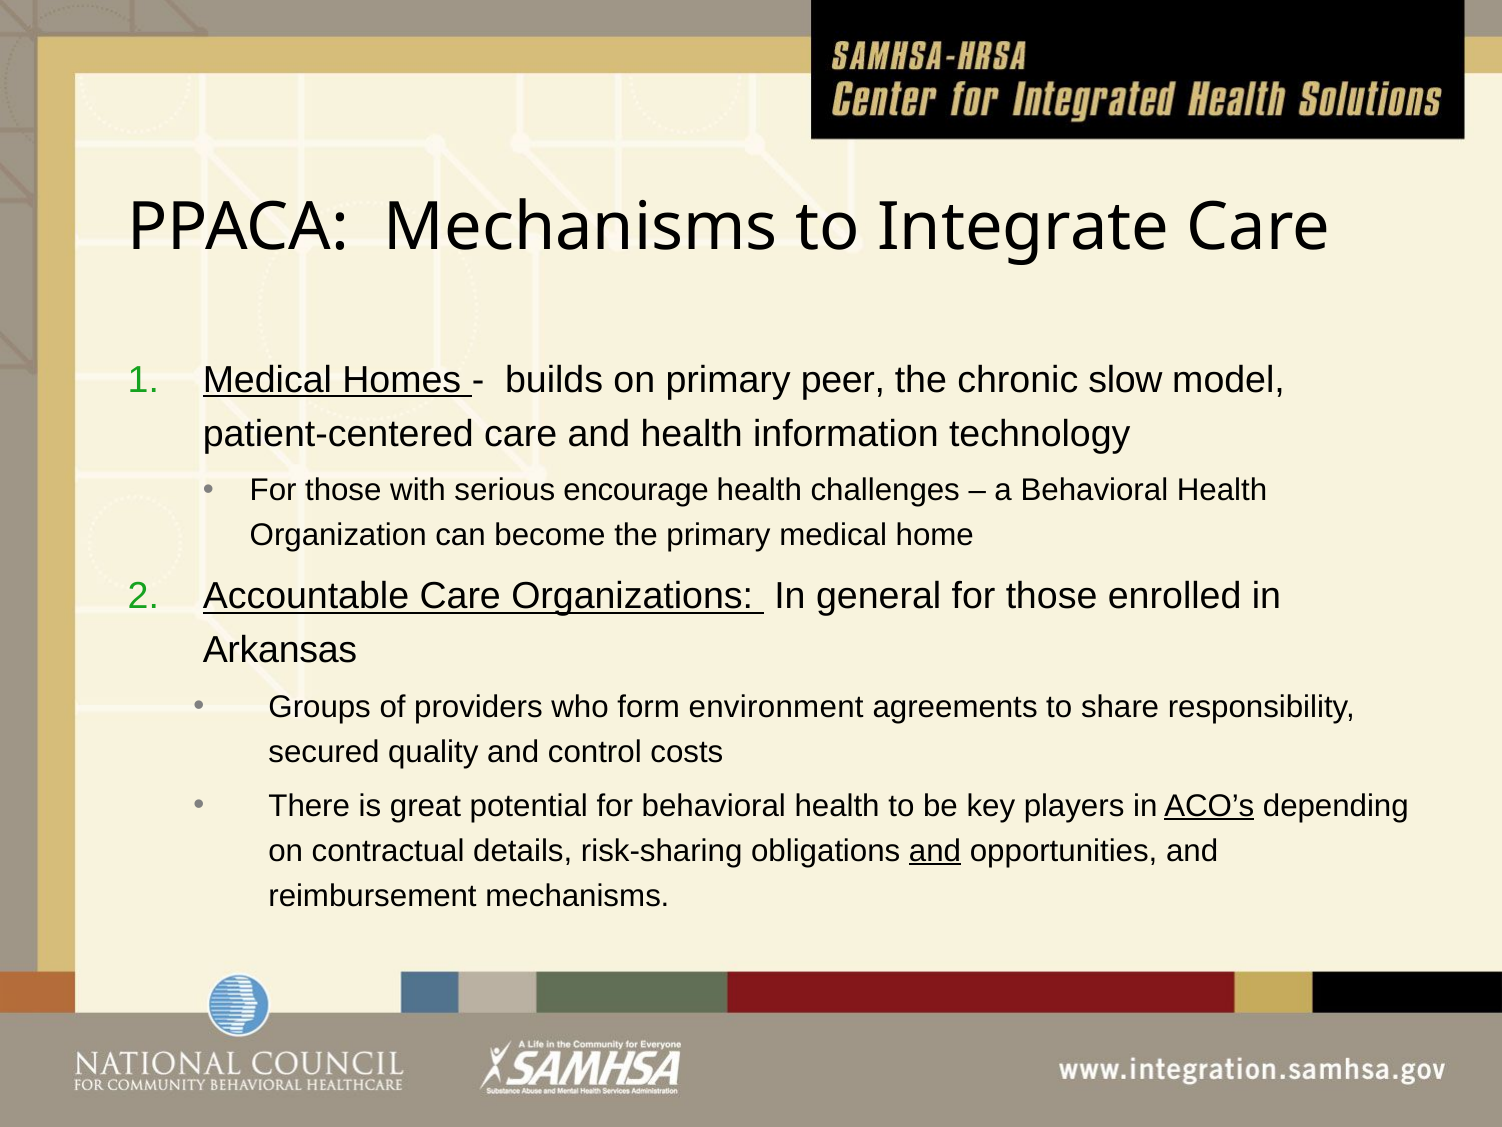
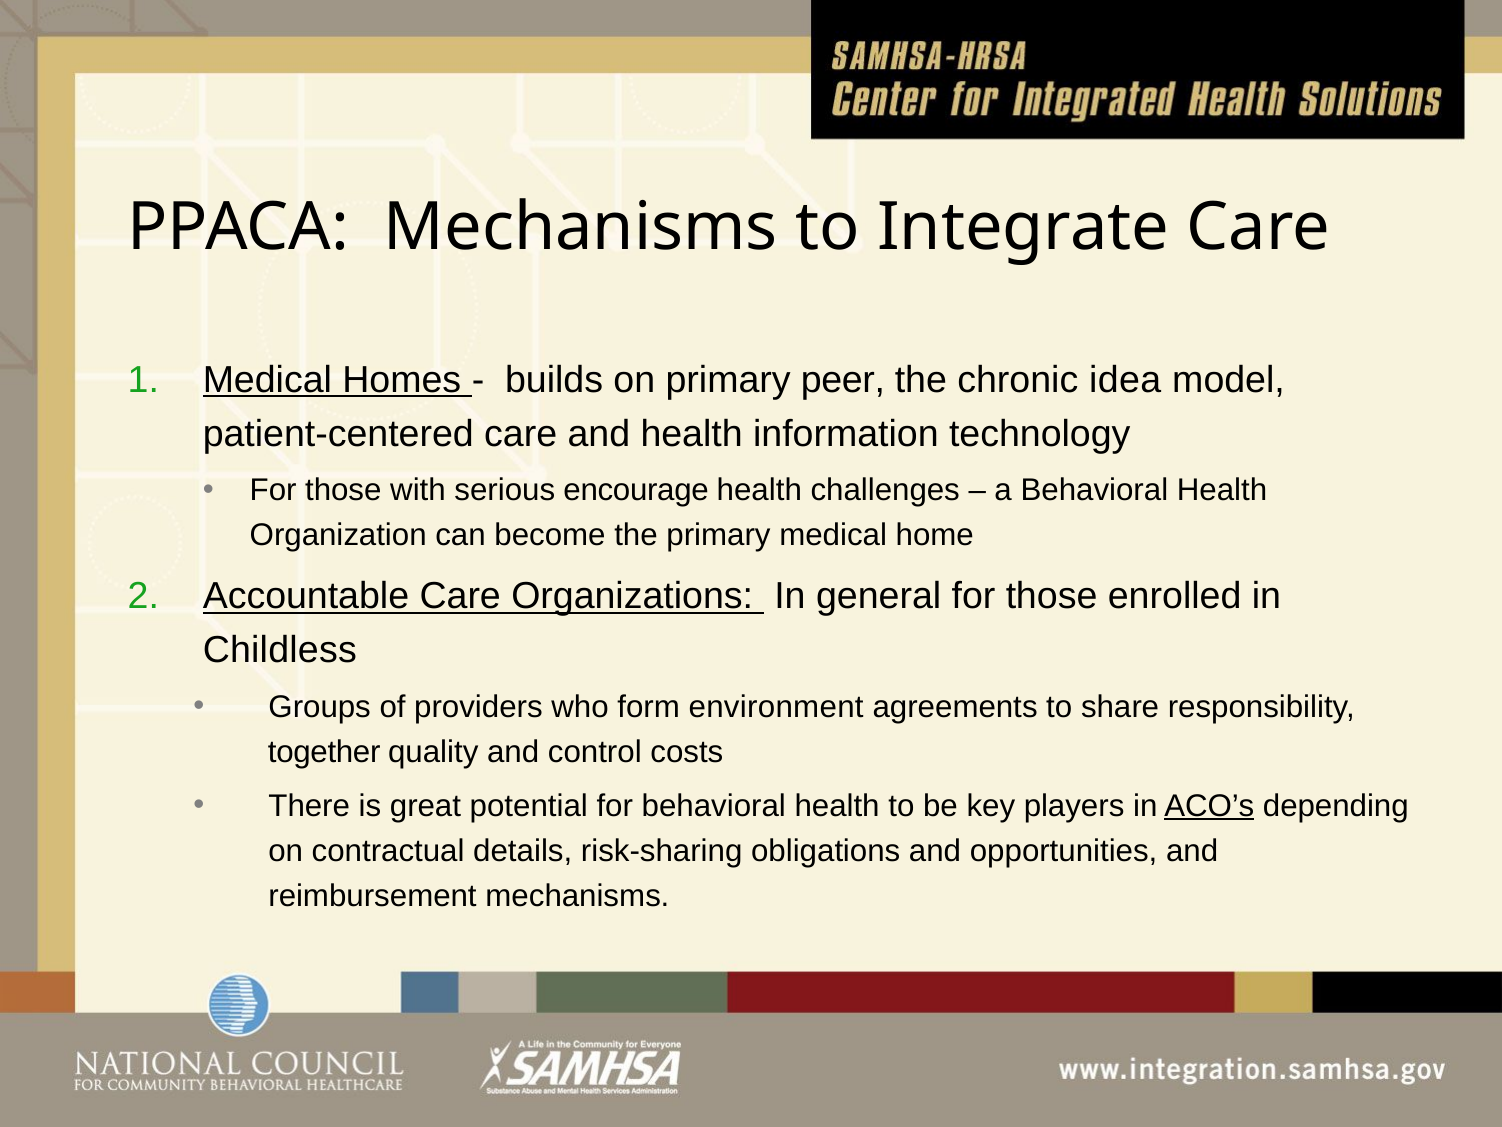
slow: slow -> idea
Arkansas: Arkansas -> Childless
secured: secured -> together
and at (935, 850) underline: present -> none
